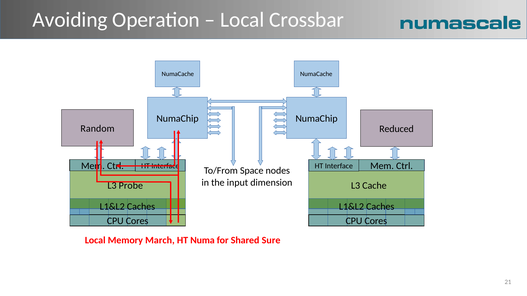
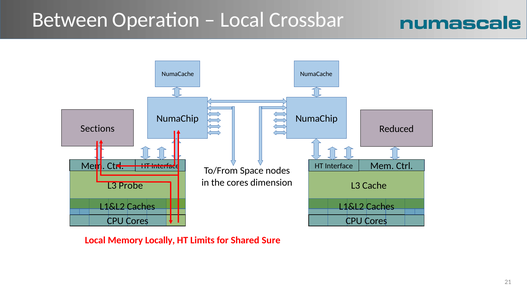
Avoiding: Avoiding -> Between
Random: Random -> Sections
the input: input -> cores
March: March -> Locally
Numa: Numa -> Limits
